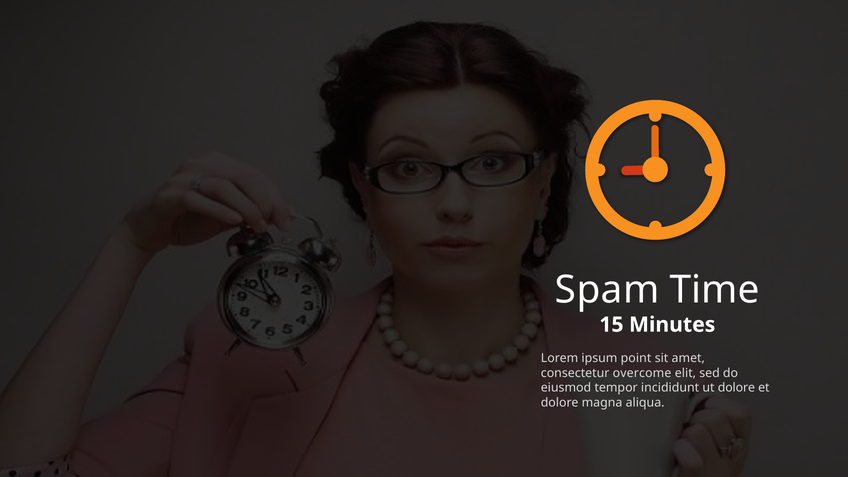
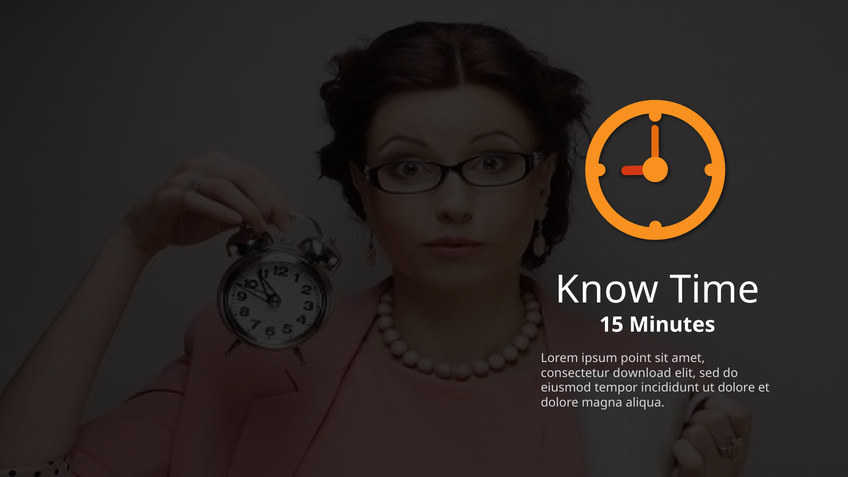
Spam: Spam -> Know
overcome: overcome -> download
